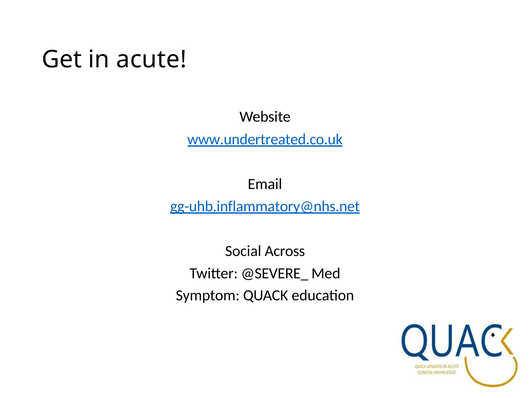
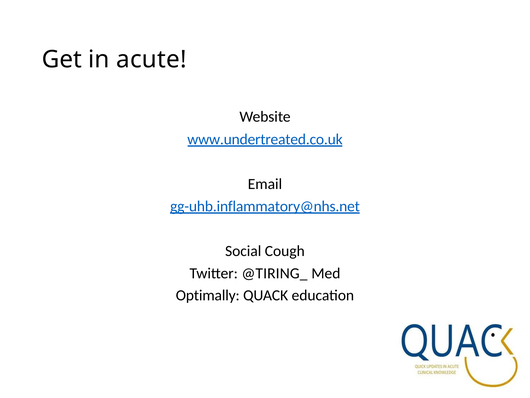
Across: Across -> Cough
@SEVERE_: @SEVERE_ -> @TIRING_
Symptom: Symptom -> Optimally
